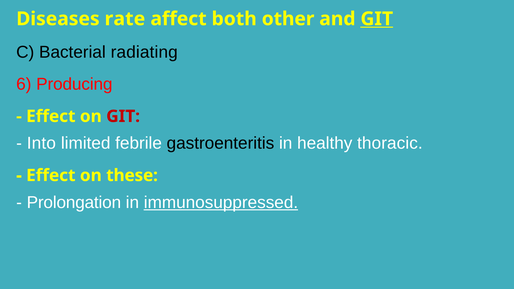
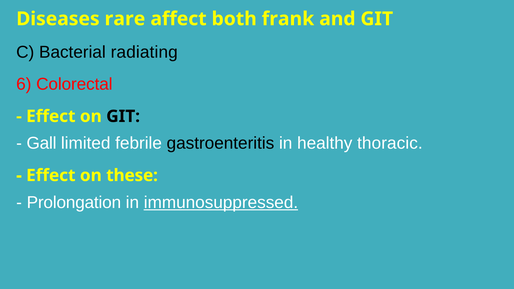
rate: rate -> rare
other: other -> frank
GIT at (377, 19) underline: present -> none
Producing: Producing -> Colorectal
GIT at (123, 116) colour: red -> black
Into: Into -> Gall
